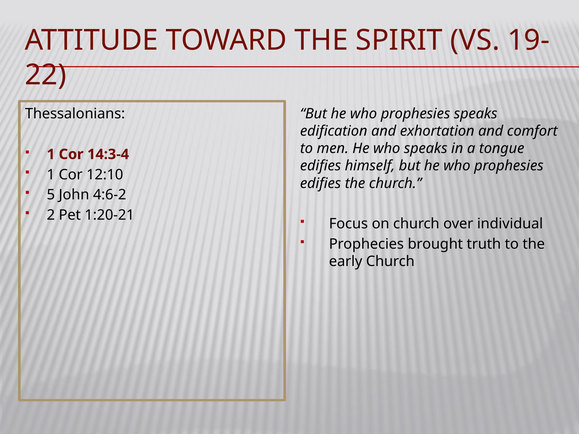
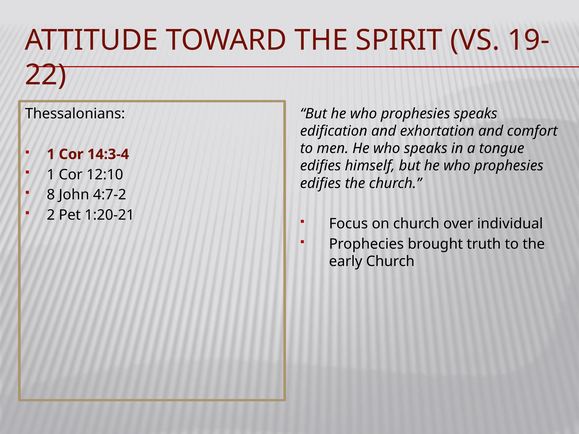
5: 5 -> 8
4:6-2: 4:6-2 -> 4:7-2
